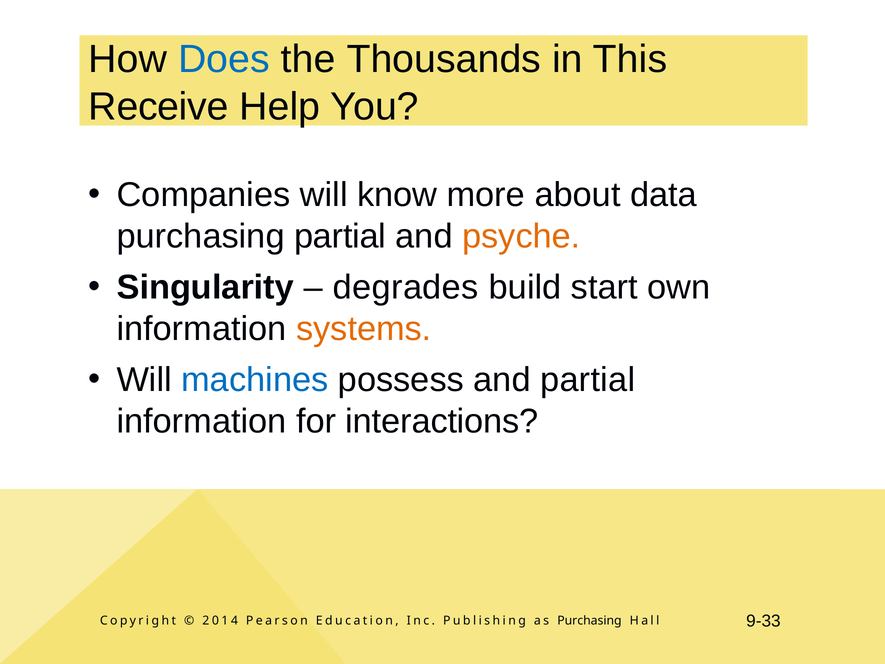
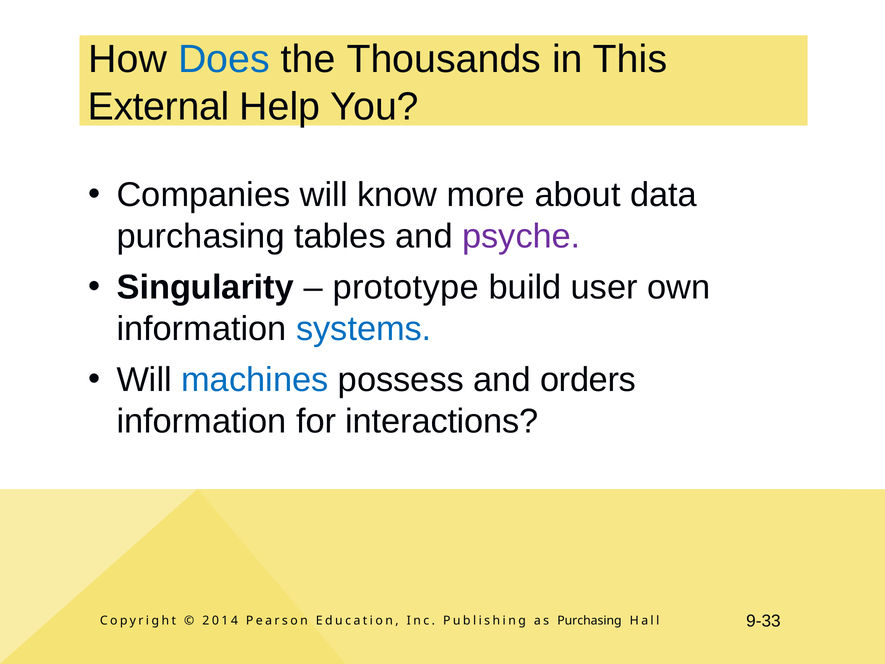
Receive: Receive -> External
purchasing partial: partial -> tables
psyche colour: orange -> purple
degrades: degrades -> prototype
start: start -> user
systems colour: orange -> blue
and partial: partial -> orders
